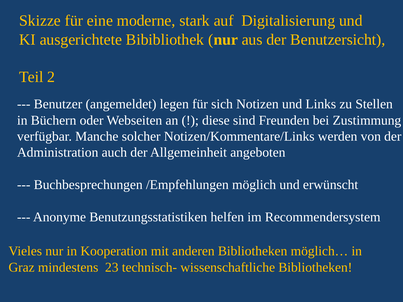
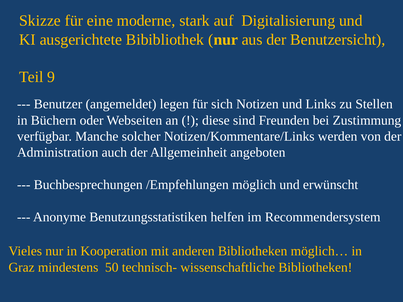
2: 2 -> 9
23: 23 -> 50
